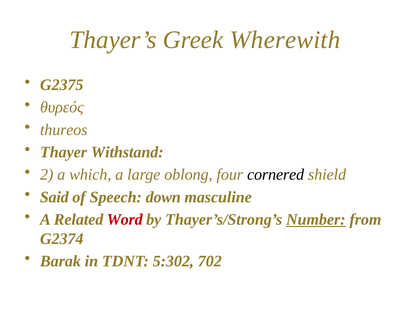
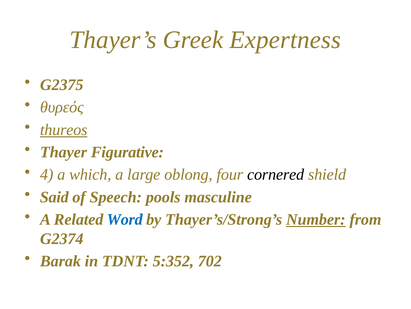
Wherewith: Wherewith -> Expertness
thureos underline: none -> present
Withstand: Withstand -> Figurative
2: 2 -> 4
down: down -> pools
Word colour: red -> blue
5:302: 5:302 -> 5:352
